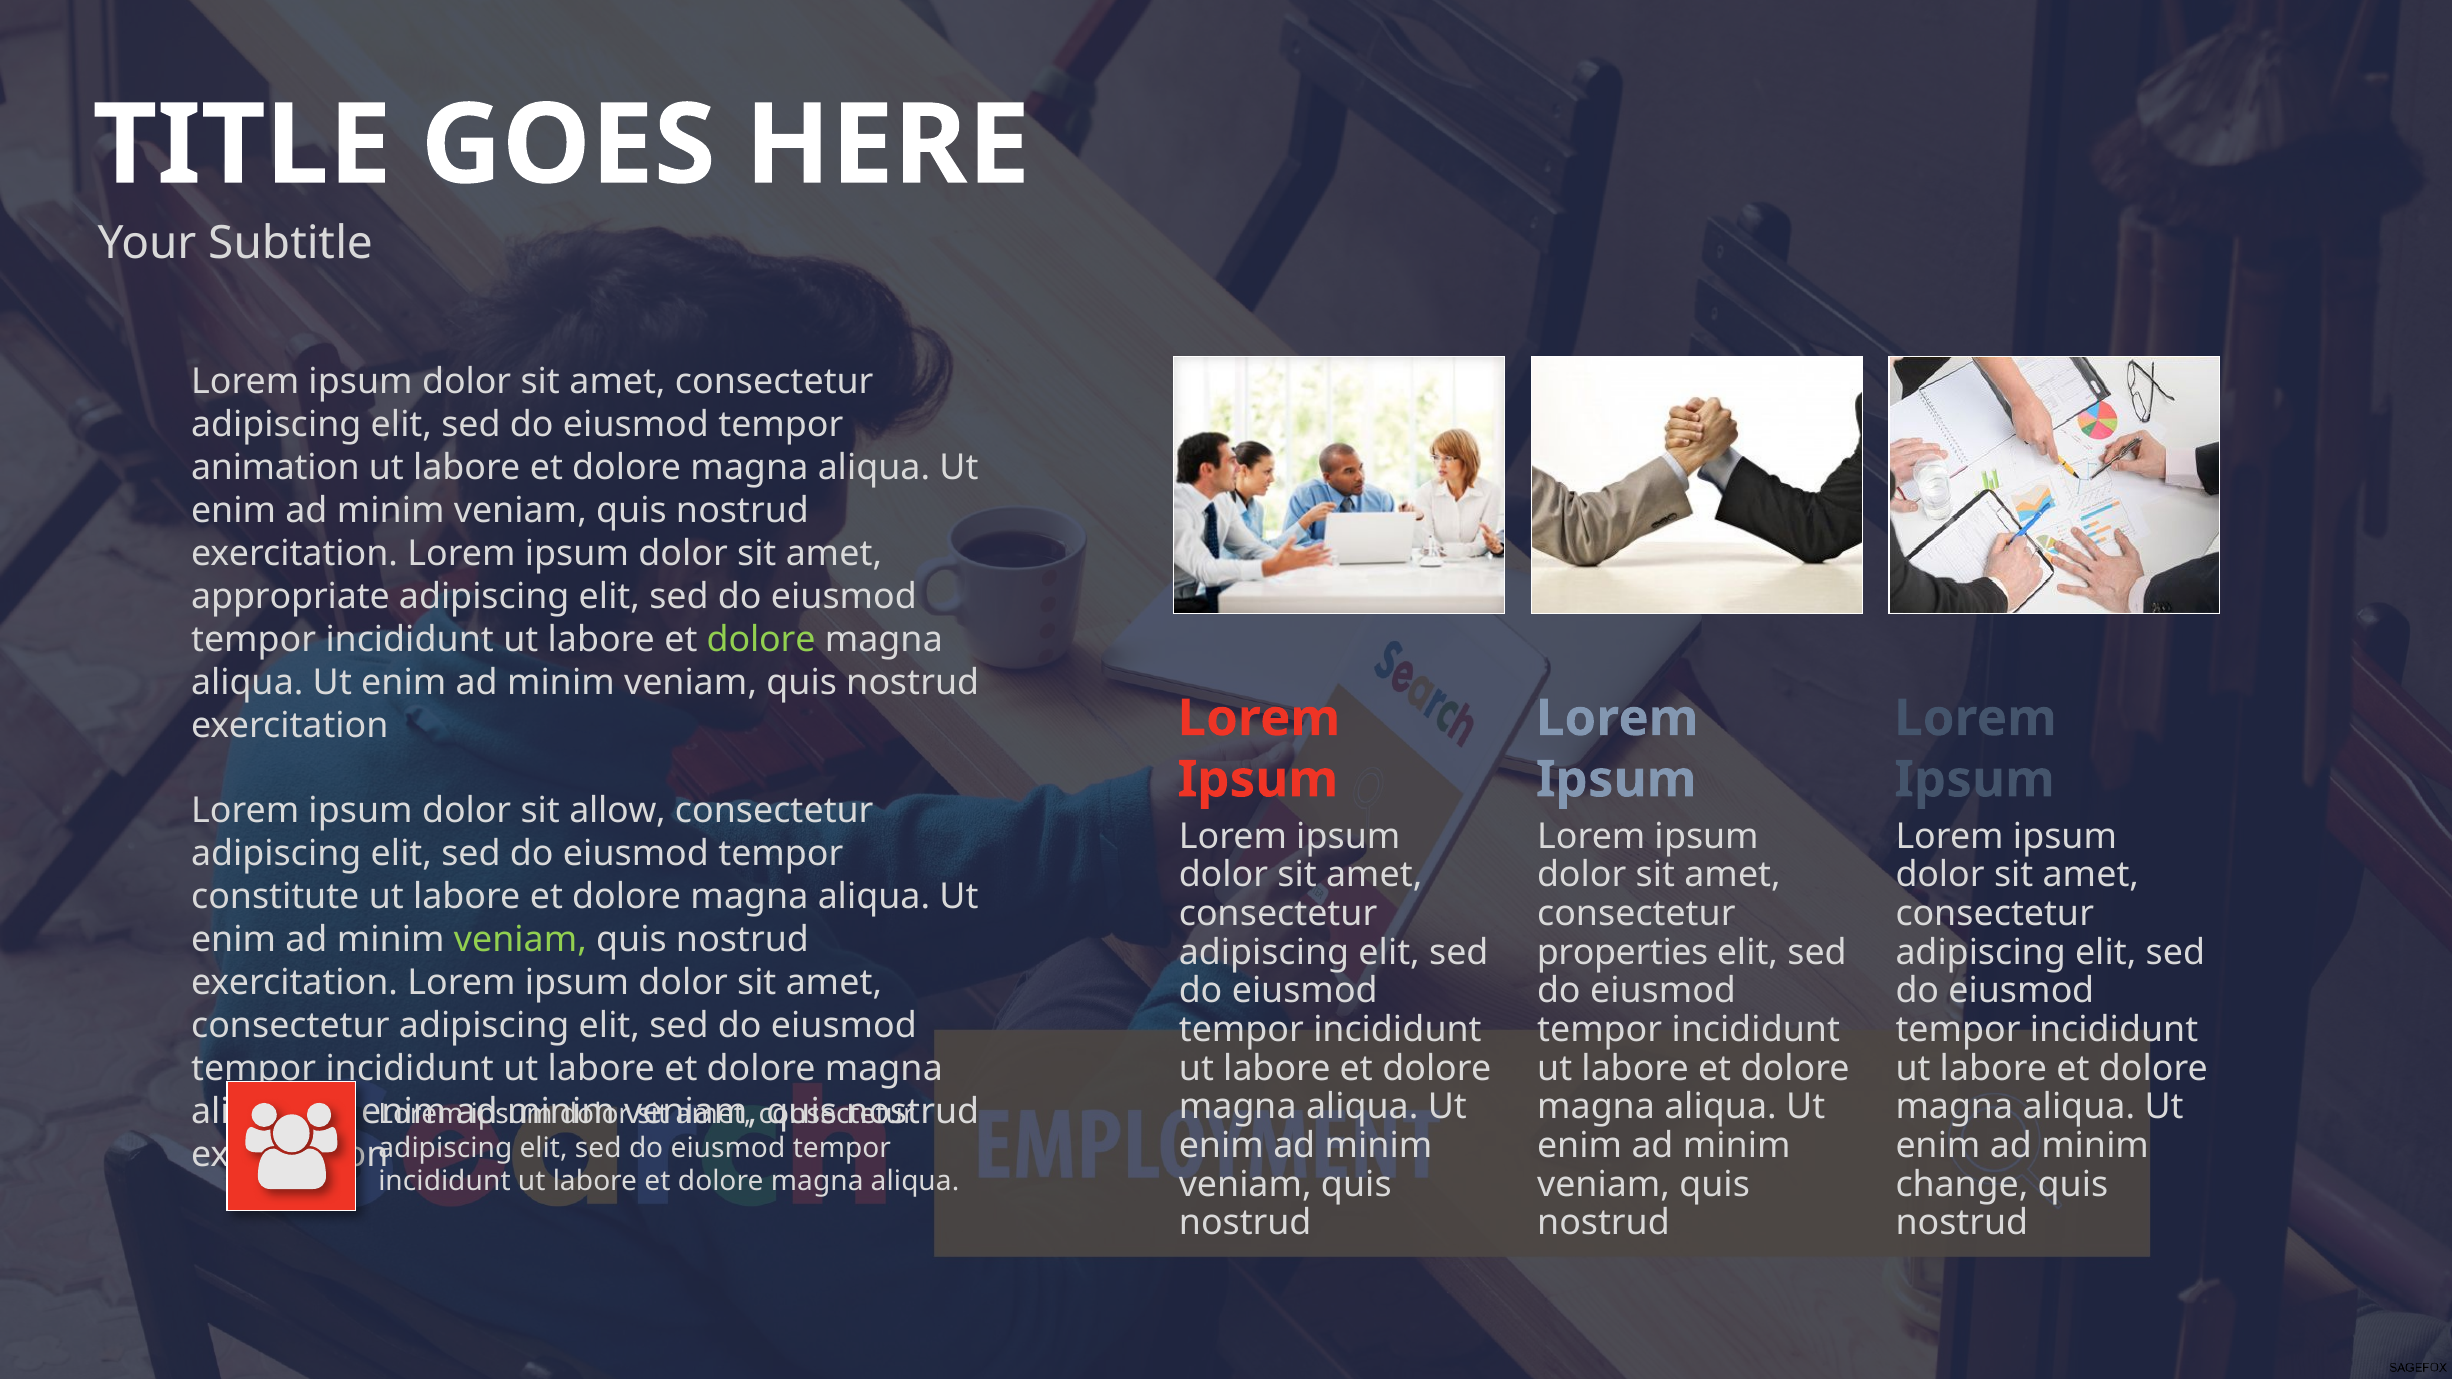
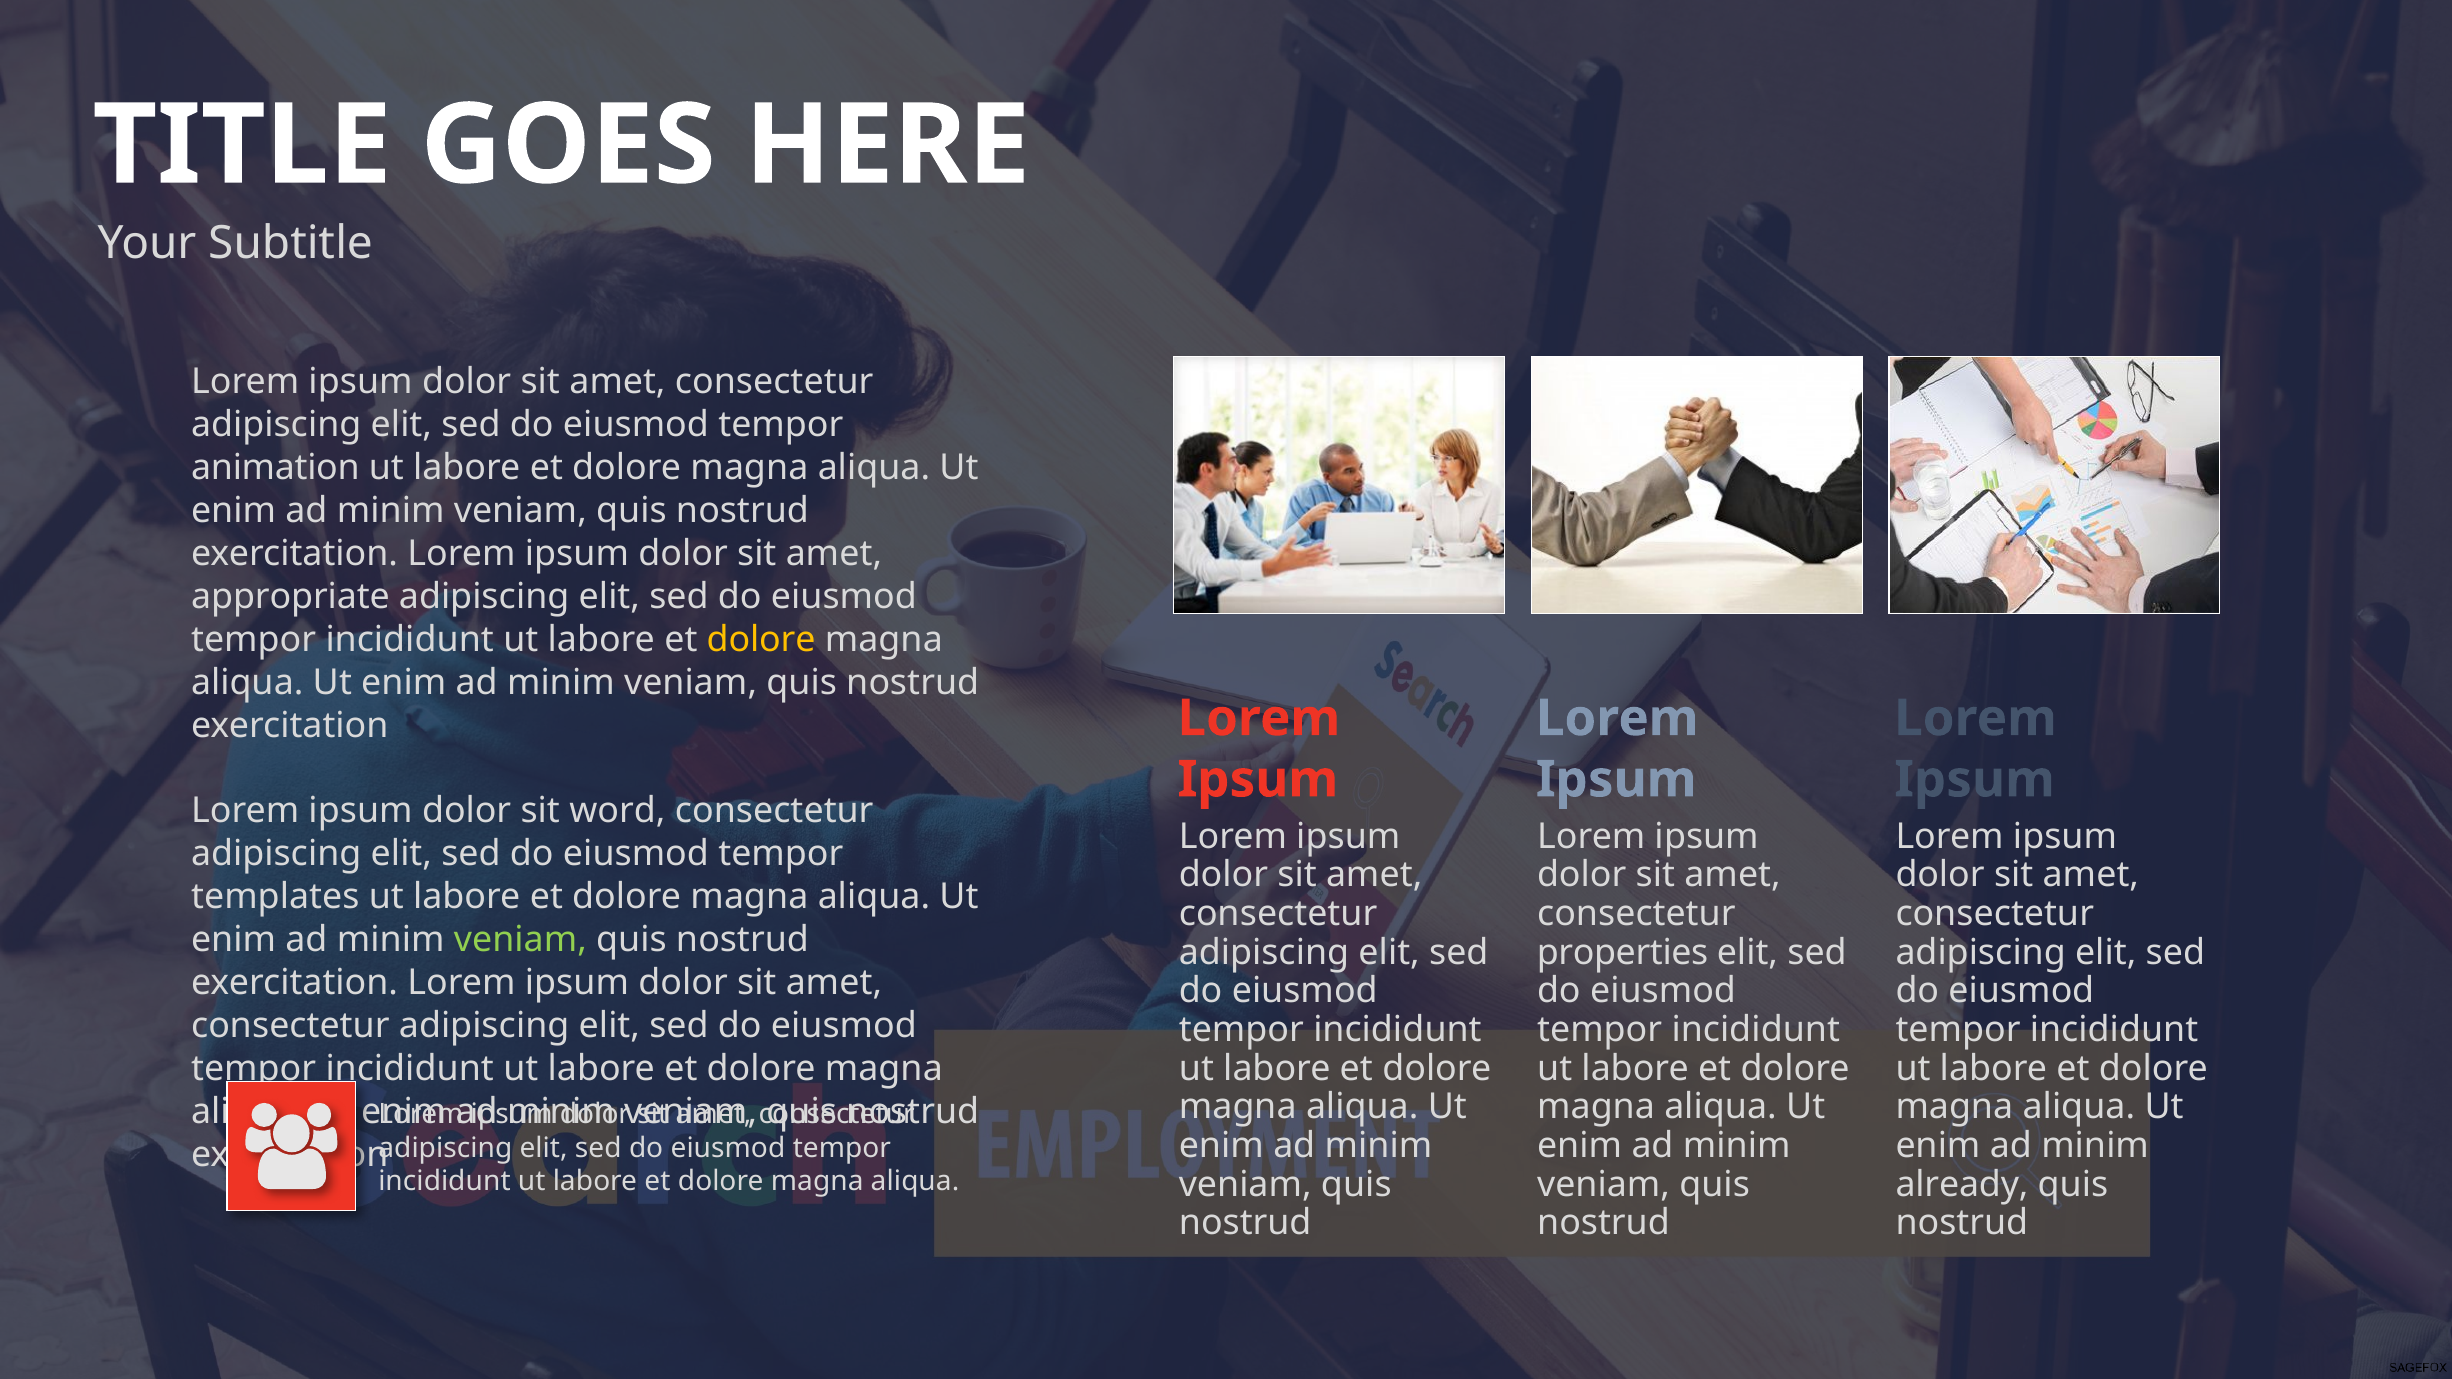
dolore at (761, 640) colour: light green -> yellow
allow: allow -> word
constitute: constitute -> templates
change: change -> already
